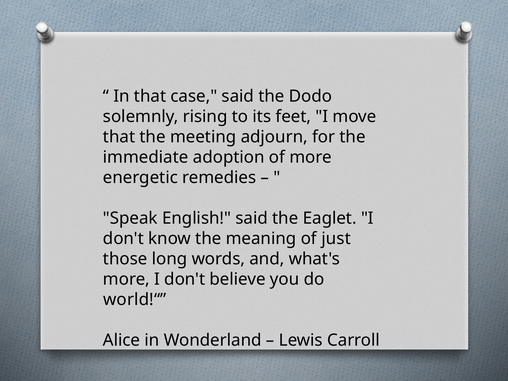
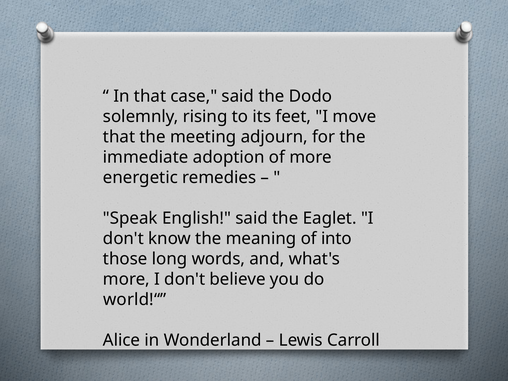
just: just -> into
